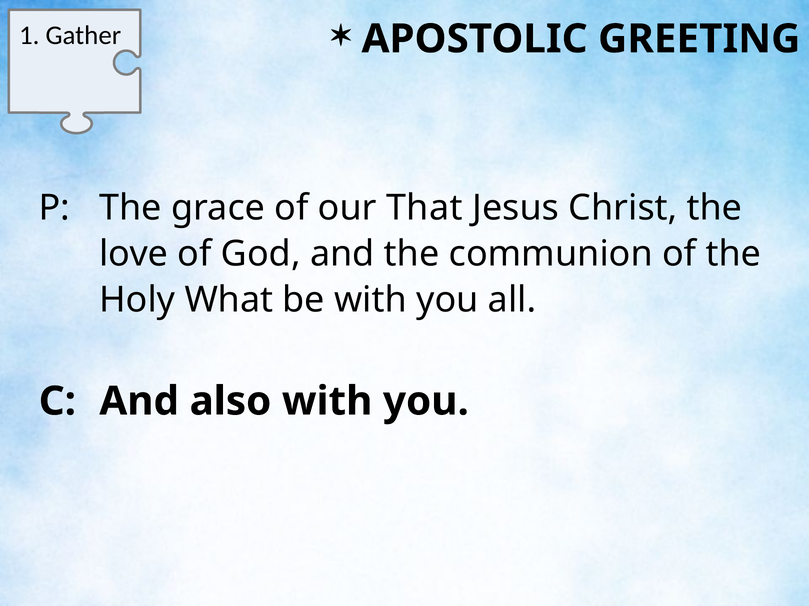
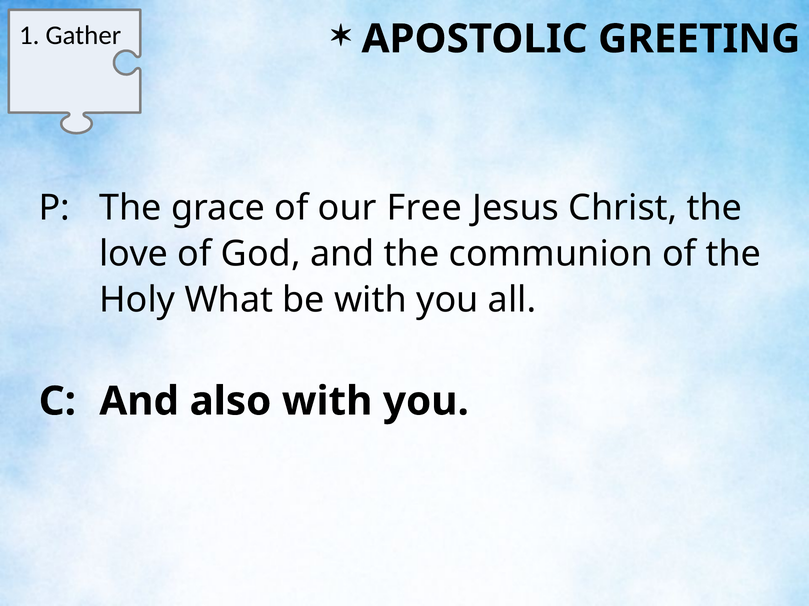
That: That -> Free
